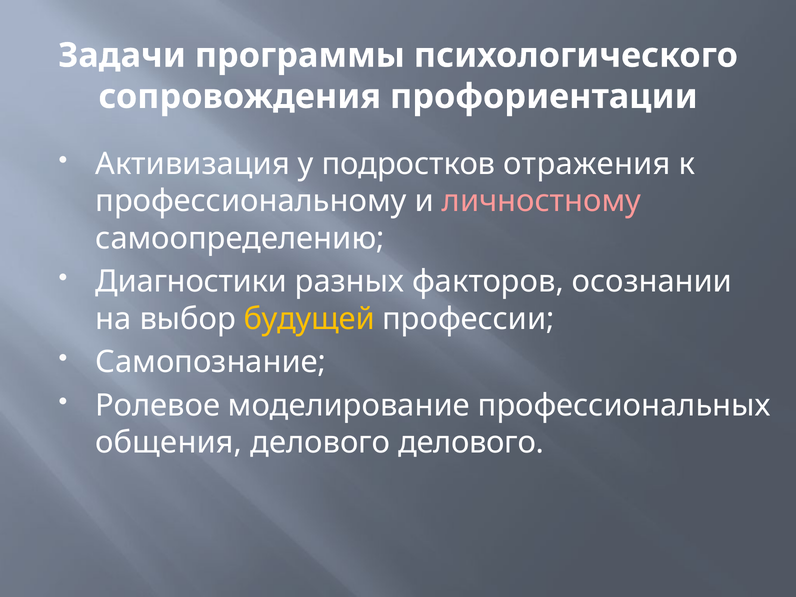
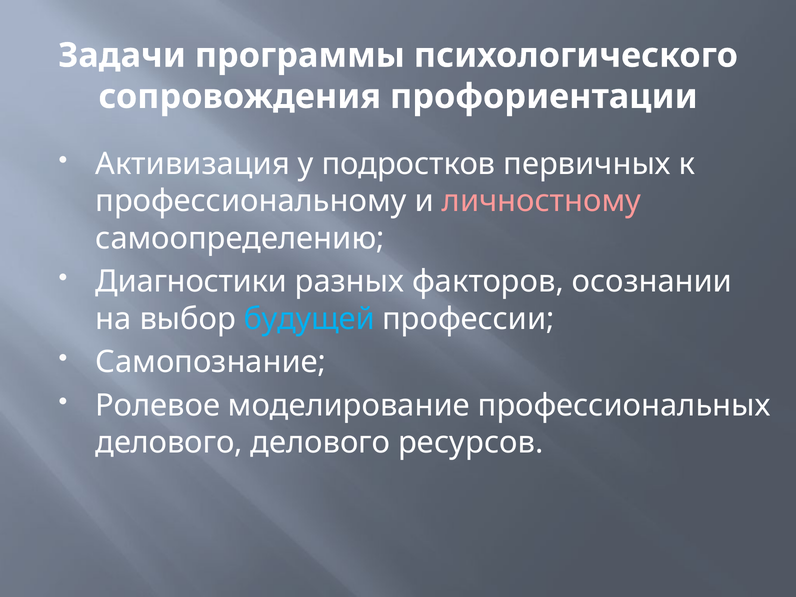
отражения: отражения -> первичных
будущей colour: yellow -> light blue
общения at (169, 443): общения -> делового
делового делового: делового -> ресурсов
